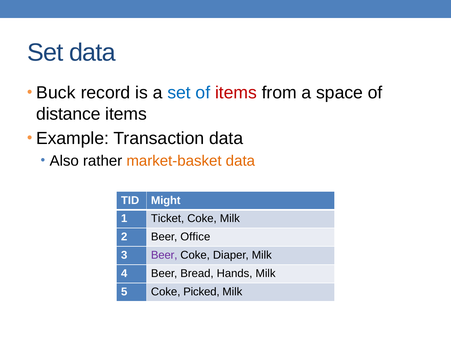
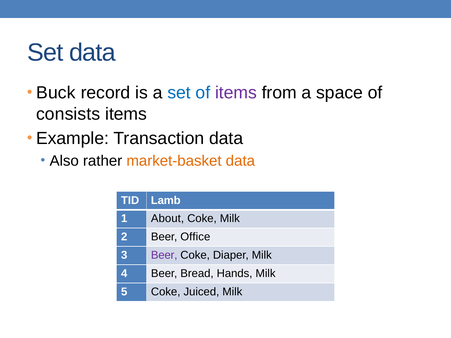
items at (236, 93) colour: red -> purple
distance: distance -> consists
Might: Might -> Lamb
Ticket: Ticket -> About
Picked: Picked -> Juiced
